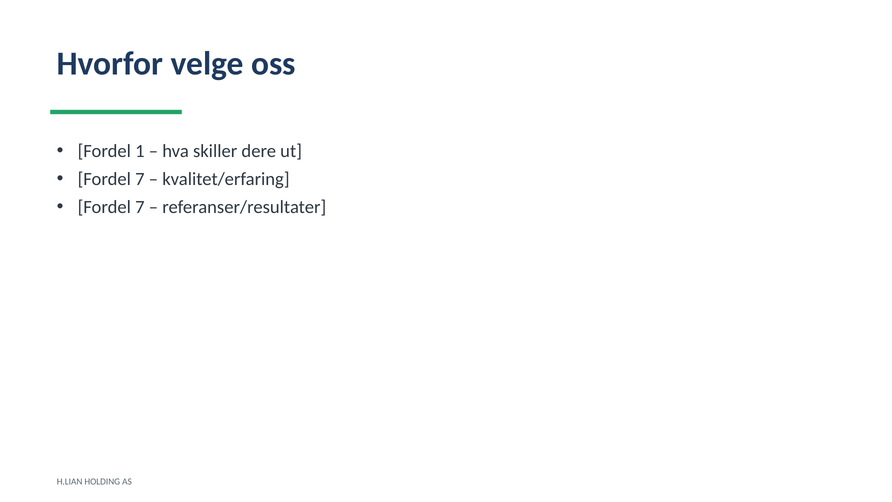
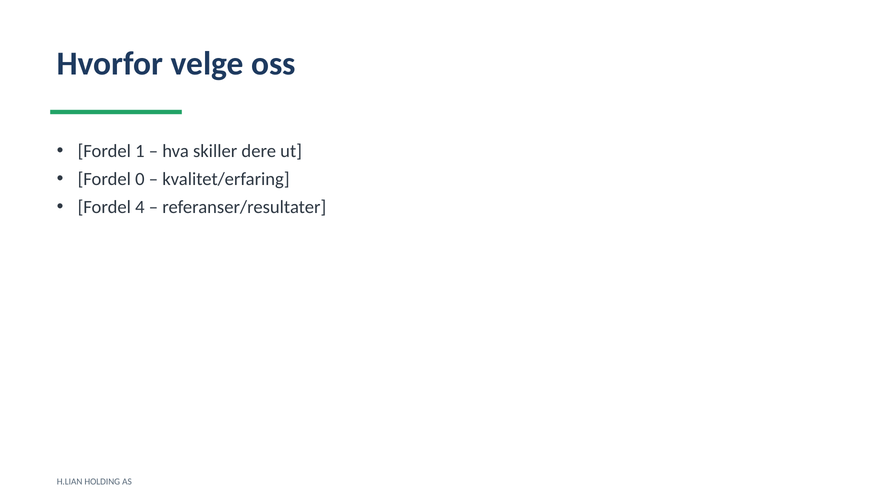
7 at (140, 179): 7 -> 0
7 at (140, 207): 7 -> 4
